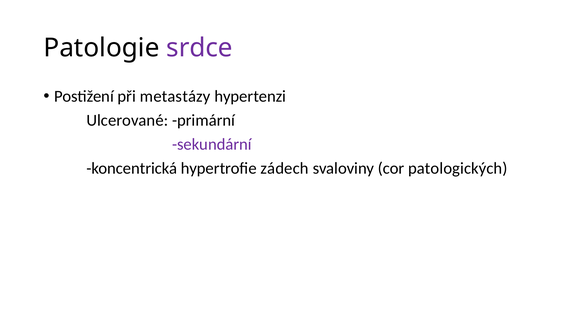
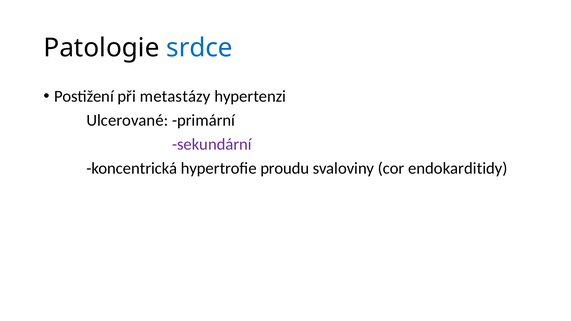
srdce colour: purple -> blue
zádech: zádech -> proudu
patologických: patologických -> endokarditidy
